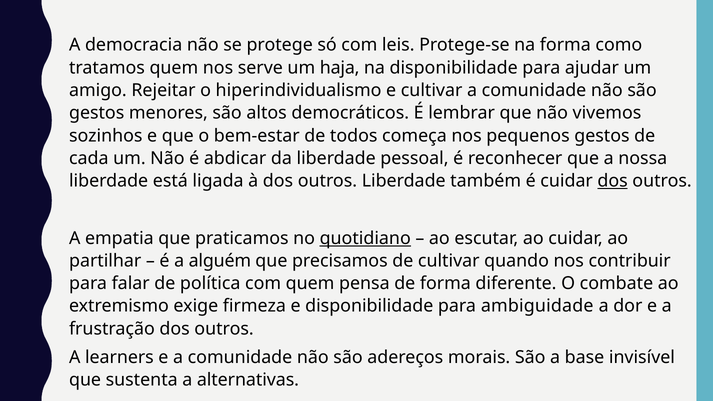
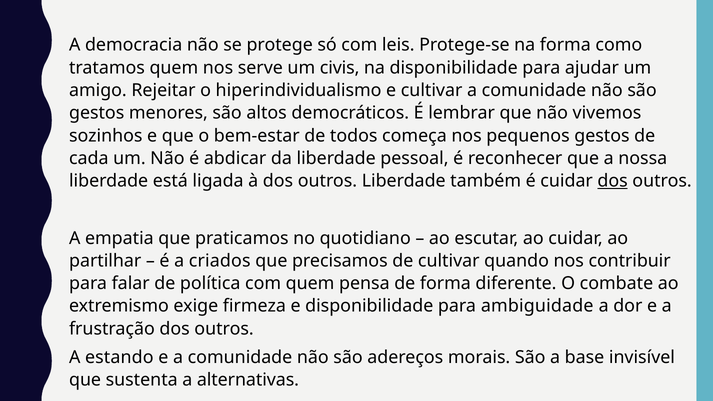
haja: haja -> civis
quotidiano underline: present -> none
alguém: alguém -> criados
learners: learners -> estando
